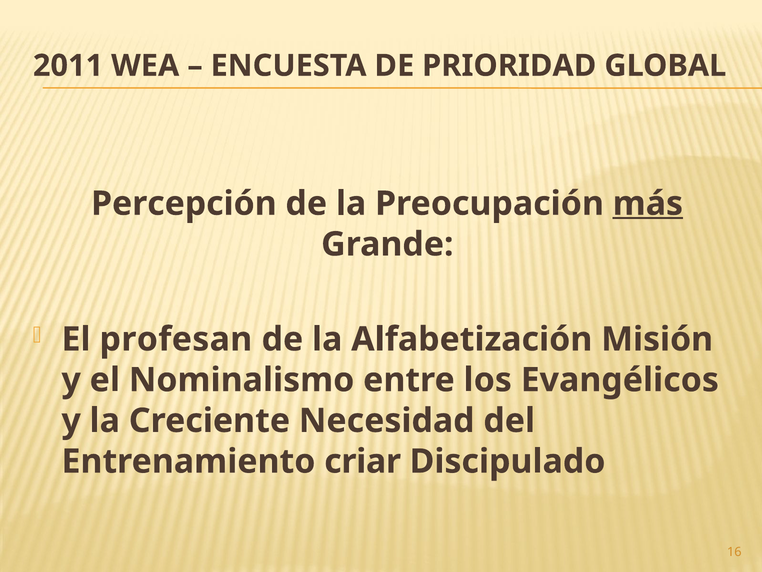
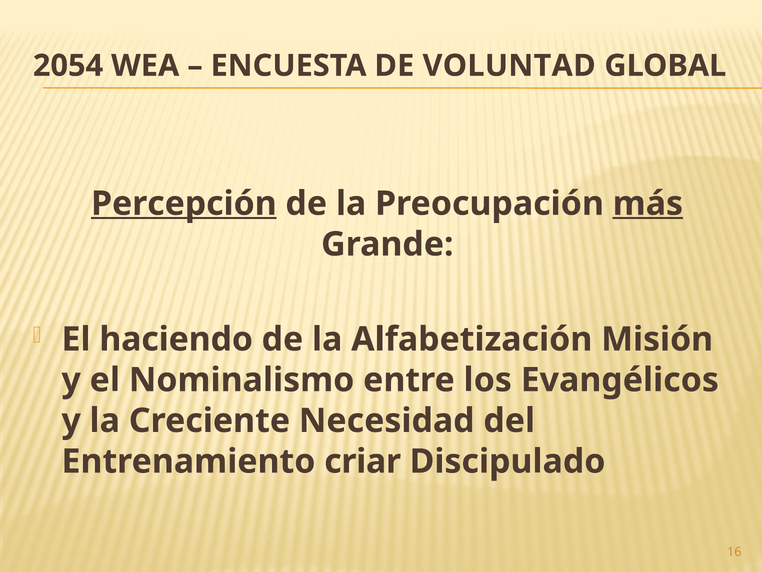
2011: 2011 -> 2054
PRIORIDAD: PRIORIDAD -> VOLUNTAD
Percepción underline: none -> present
profesan: profesan -> haciendo
